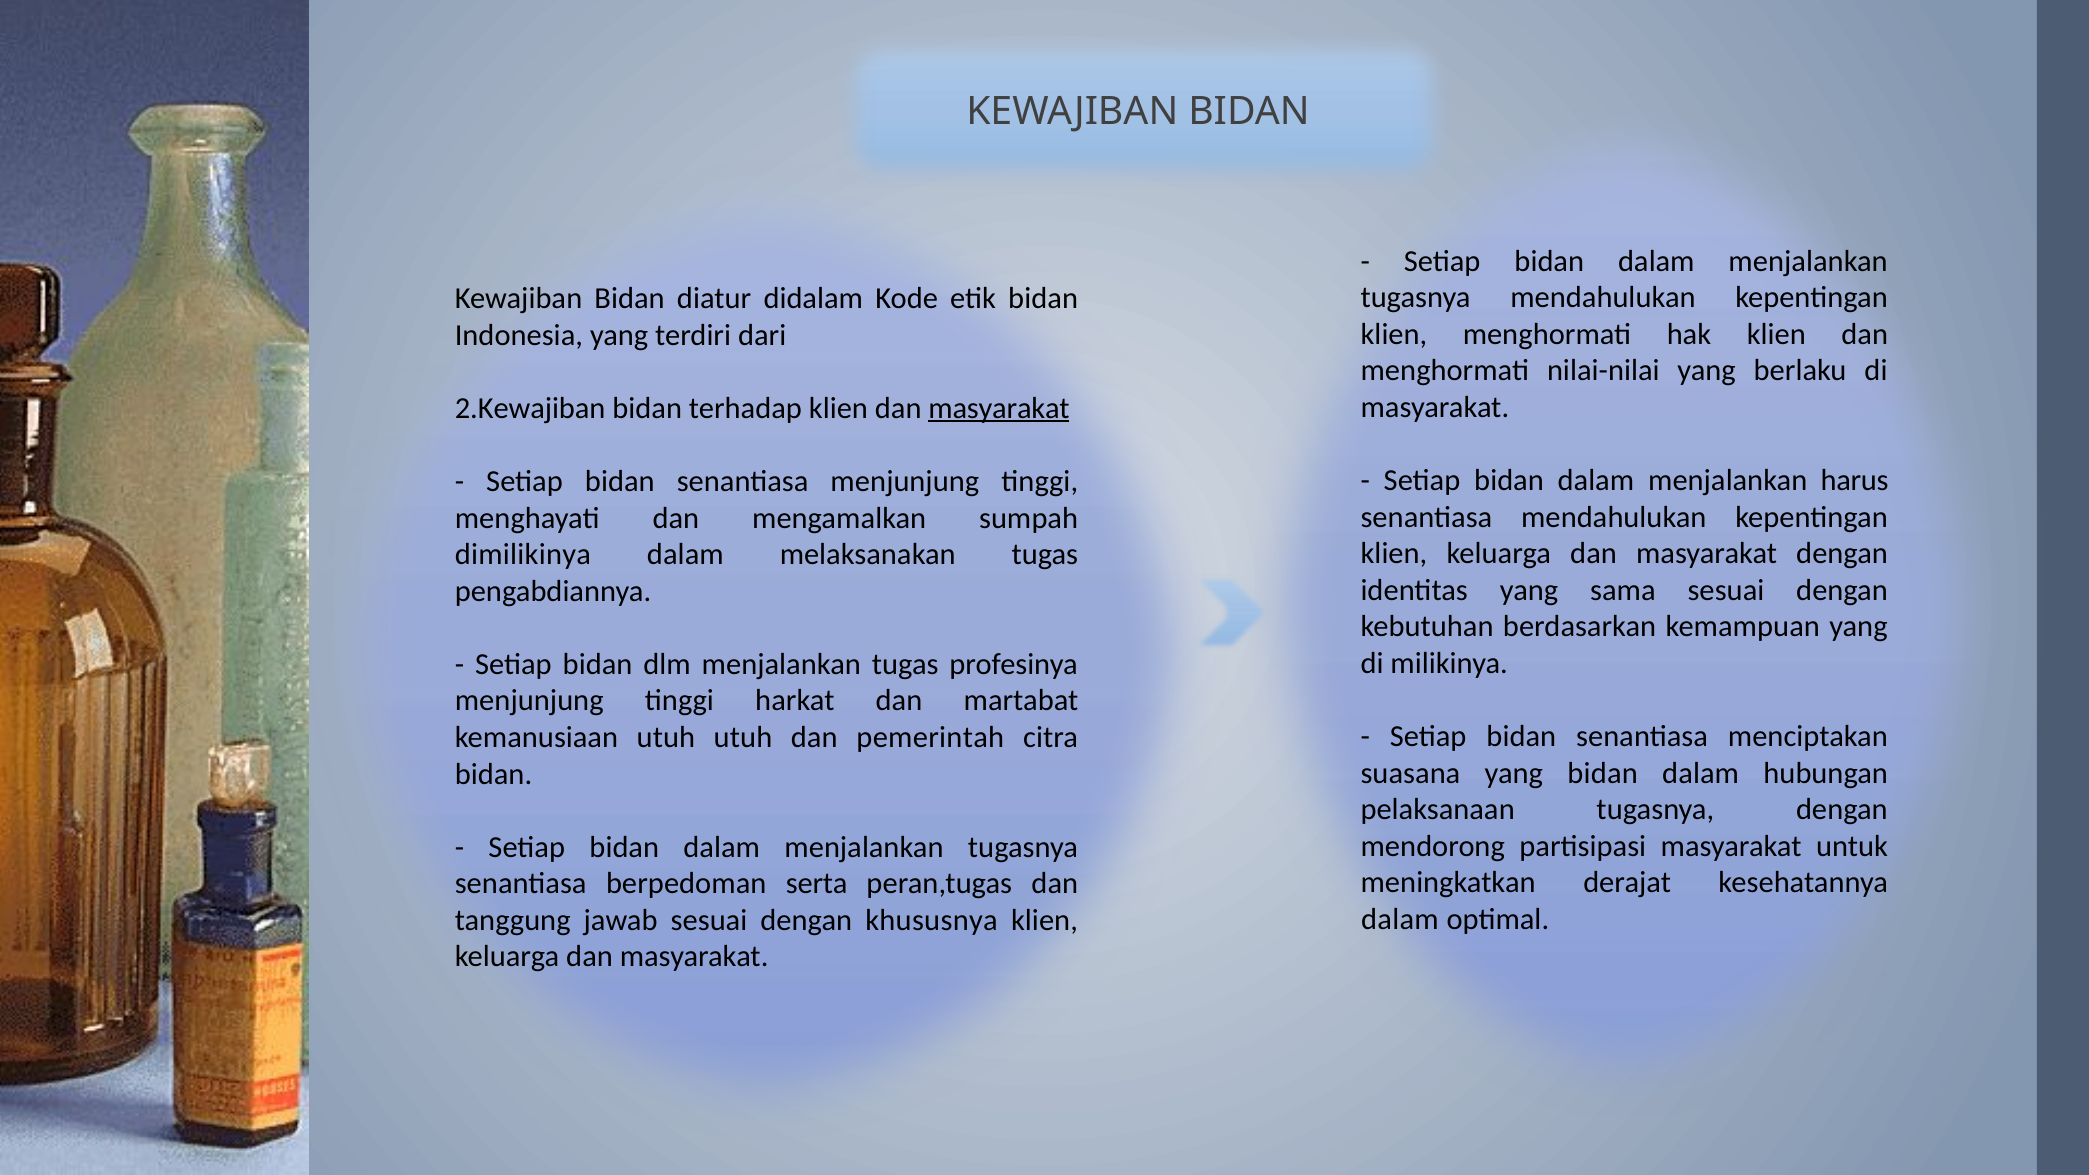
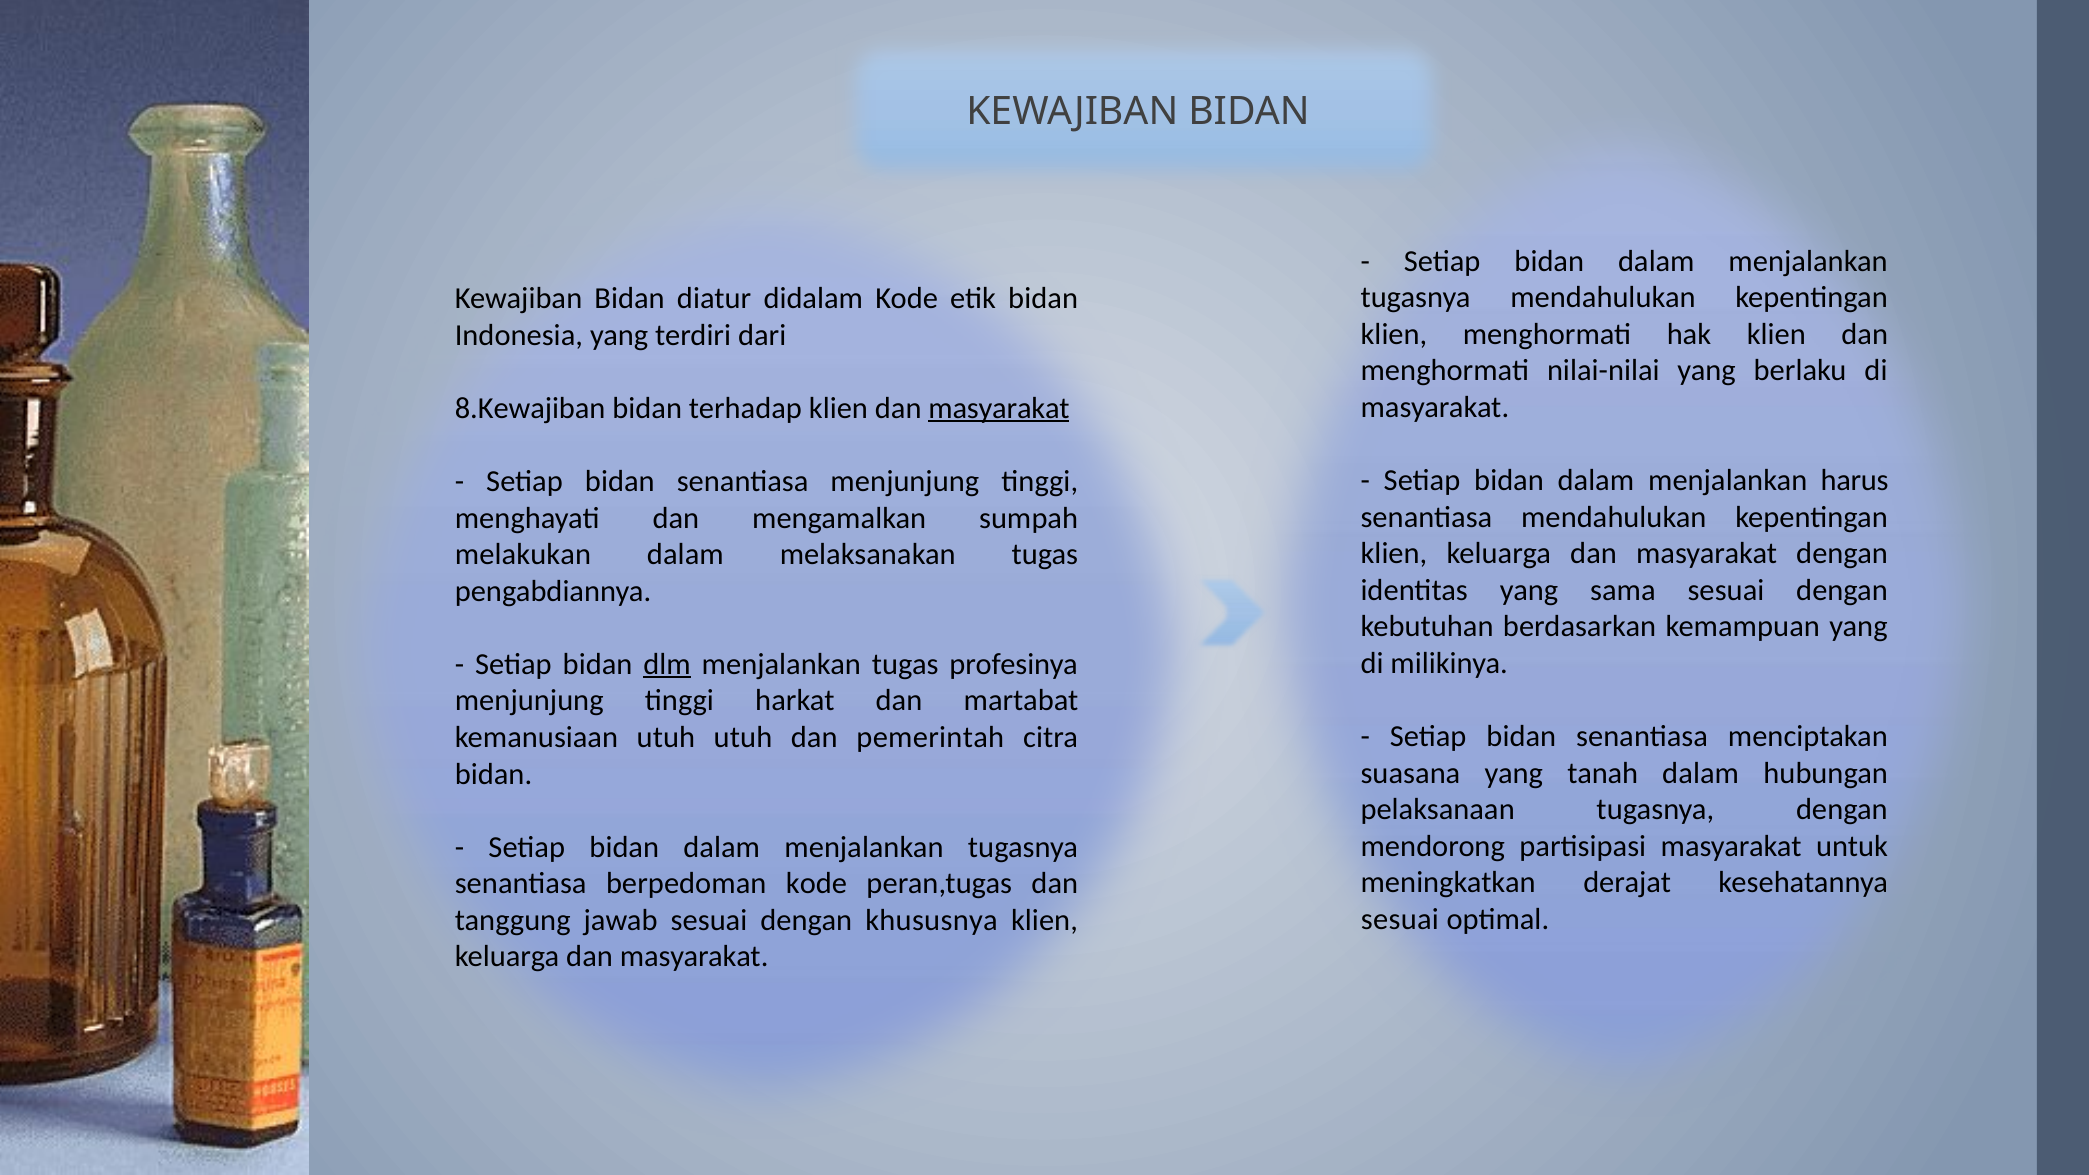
2.Kewajiban: 2.Kewajiban -> 8.Kewajiban
dimilikinya: dimilikinya -> melakukan
dlm underline: none -> present
yang bidan: bidan -> tanah
berpedoman serta: serta -> kode
dalam at (1400, 920): dalam -> sesuai
